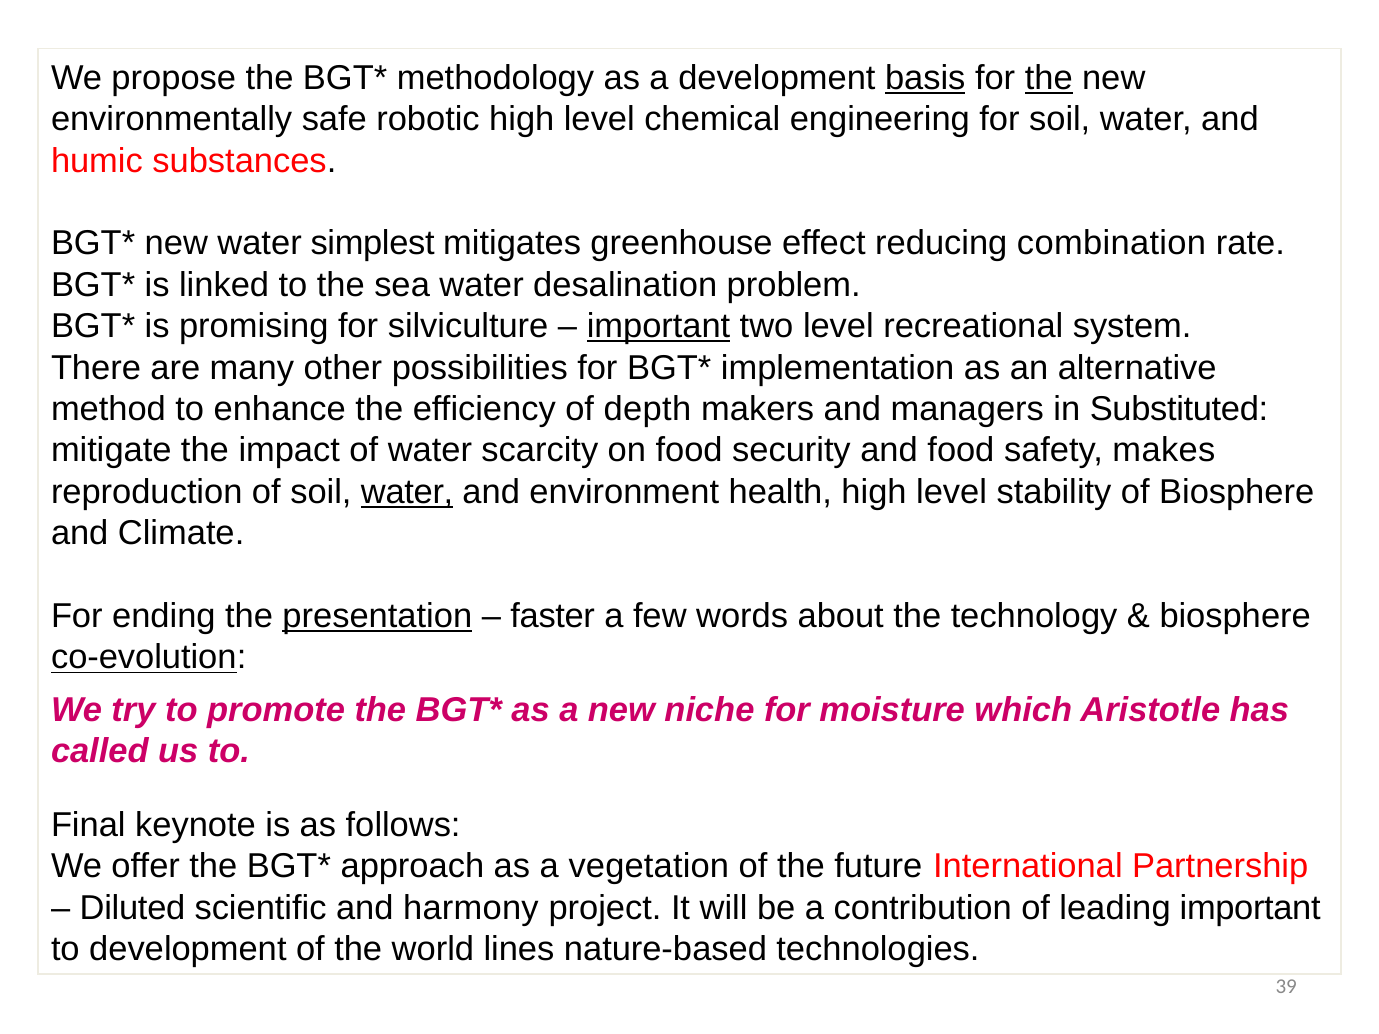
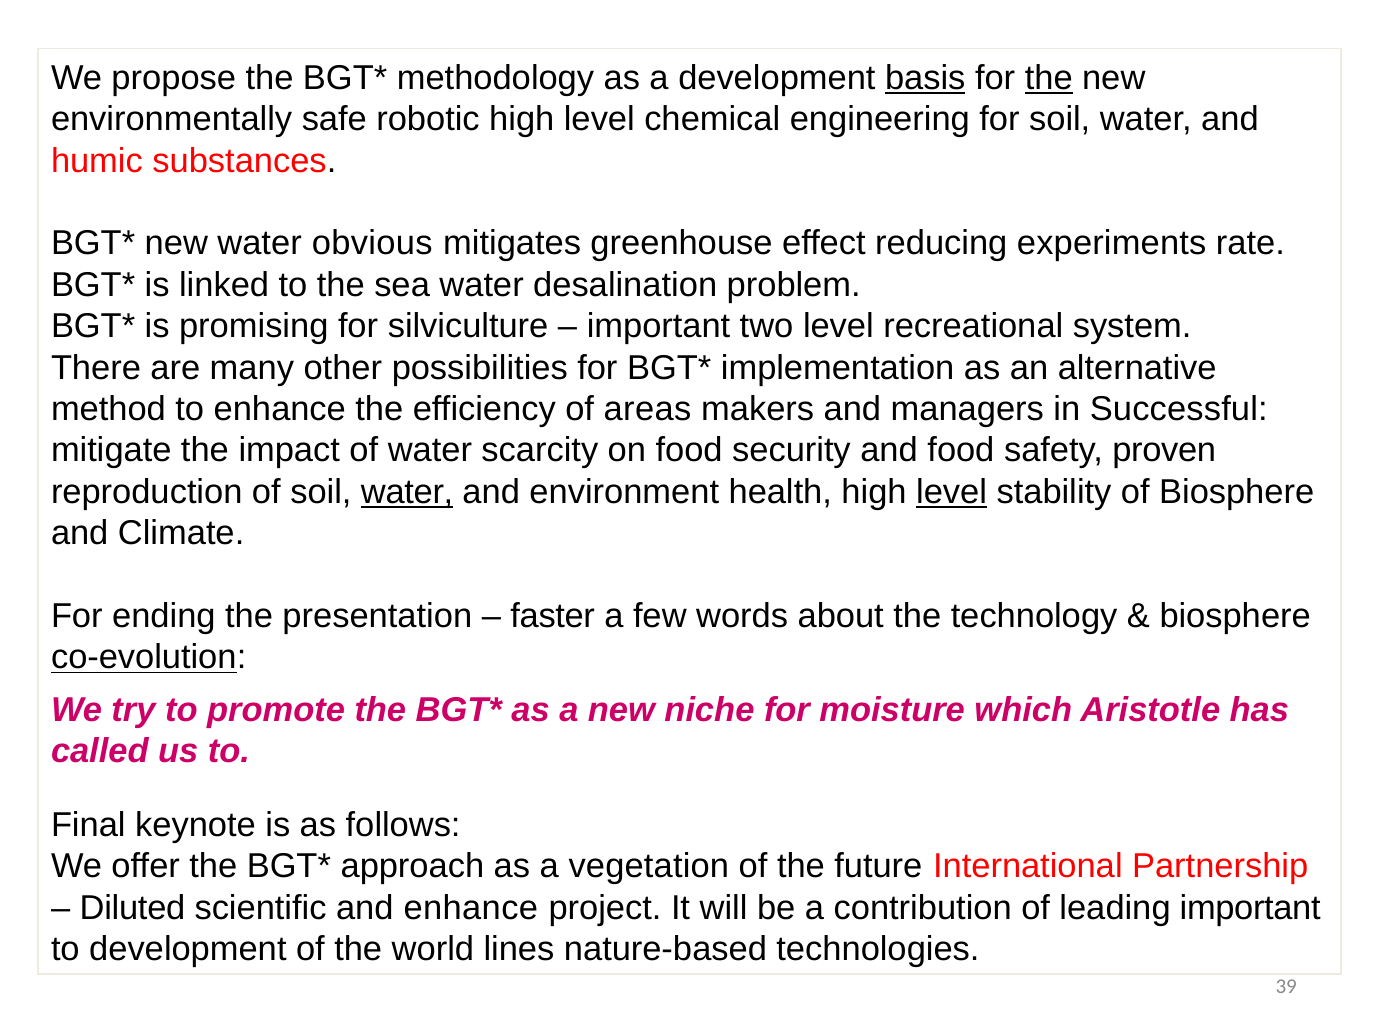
simplest: simplest -> obvious
combination: combination -> experiments
important at (659, 326) underline: present -> none
depth: depth -> areas
Substituted: Substituted -> Successful
makes: makes -> proven
level at (952, 492) underline: none -> present
presentation underline: present -> none
and harmony: harmony -> enhance
